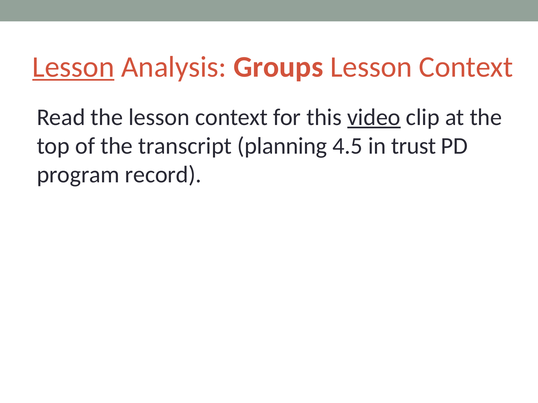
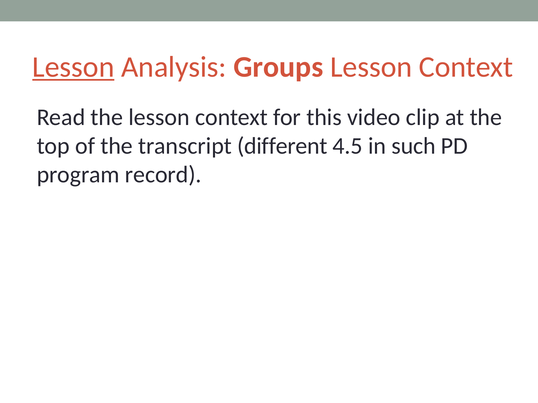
video underline: present -> none
planning: planning -> different
trust: trust -> such
